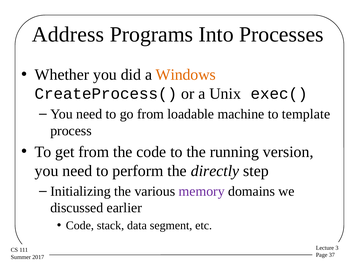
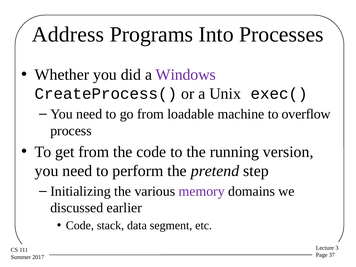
Windows colour: orange -> purple
template: template -> overflow
directly: directly -> pretend
